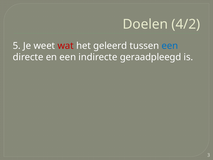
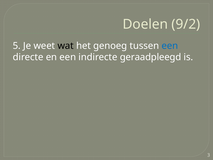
4/2: 4/2 -> 9/2
wat colour: red -> black
geleerd: geleerd -> genoeg
